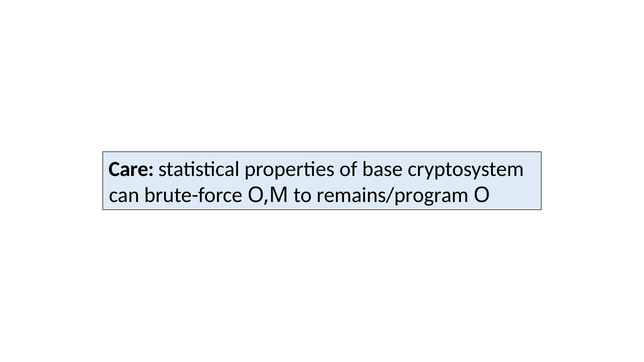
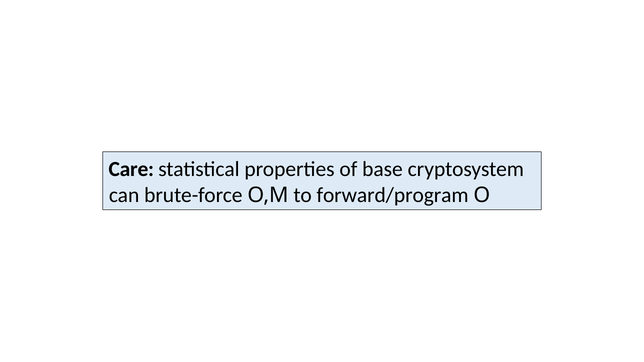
remains/program: remains/program -> forward/program
